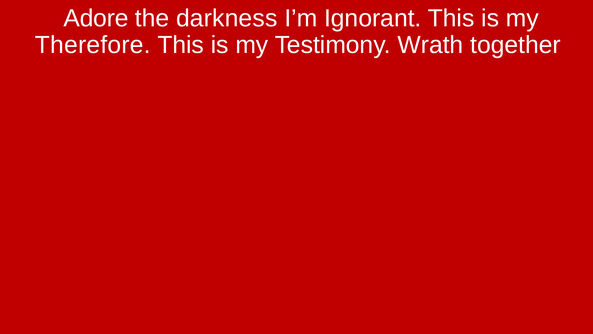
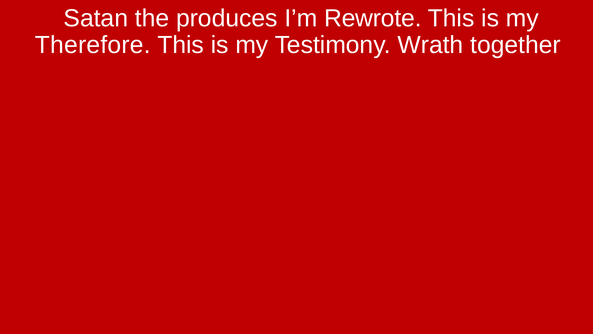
Adore: Adore -> Satan
darkness: darkness -> produces
Ignorant: Ignorant -> Rewrote
